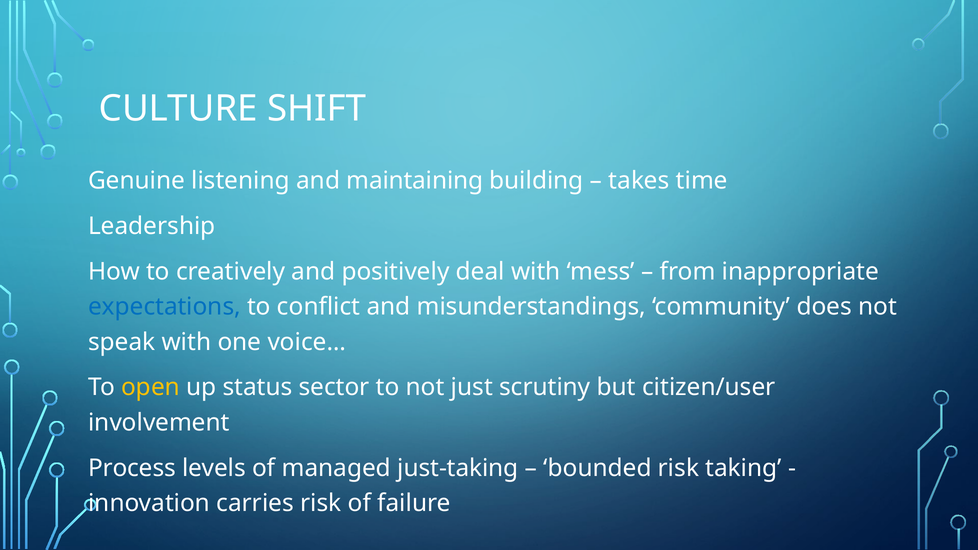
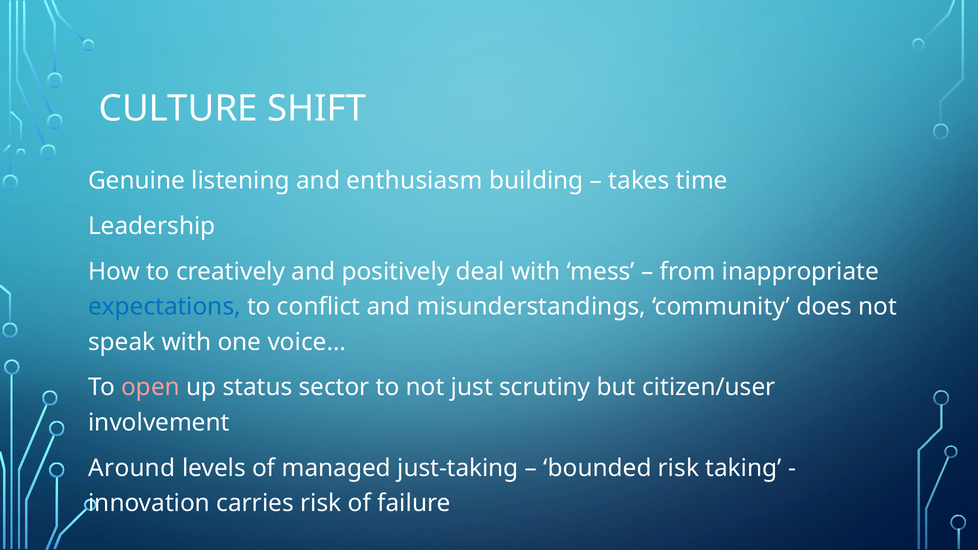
maintaining: maintaining -> enthusiasm
open colour: yellow -> pink
Process: Process -> Around
